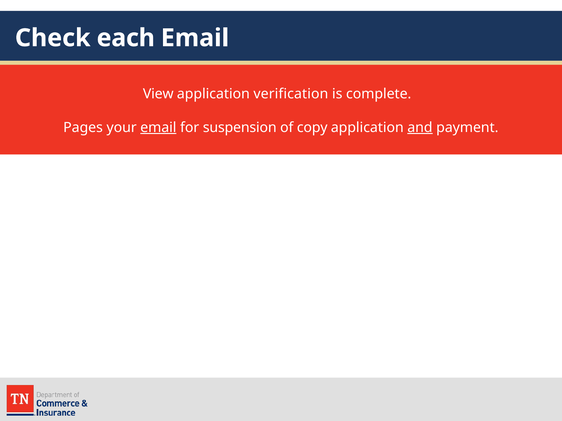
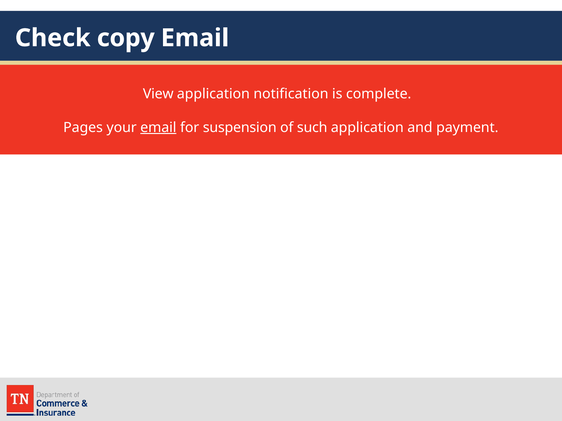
each: each -> copy
verification: verification -> notification
copy: copy -> such
and underline: present -> none
